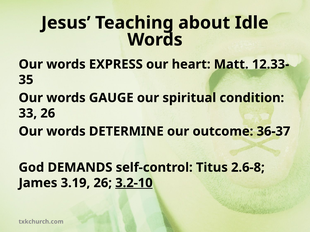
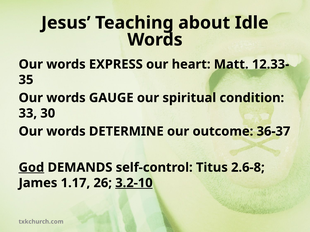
33 26: 26 -> 30
God underline: none -> present
3.19: 3.19 -> 1.17
